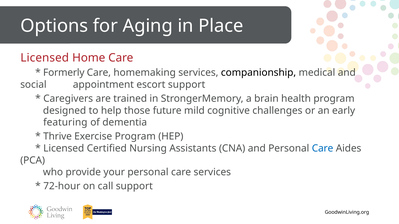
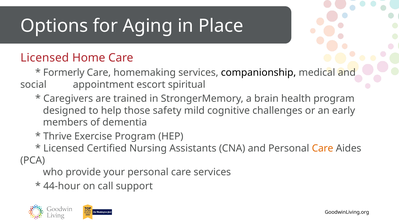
escort support: support -> spiritual
future: future -> safety
featuring: featuring -> members
Care at (323, 149) colour: blue -> orange
72-hour: 72-hour -> 44-hour
